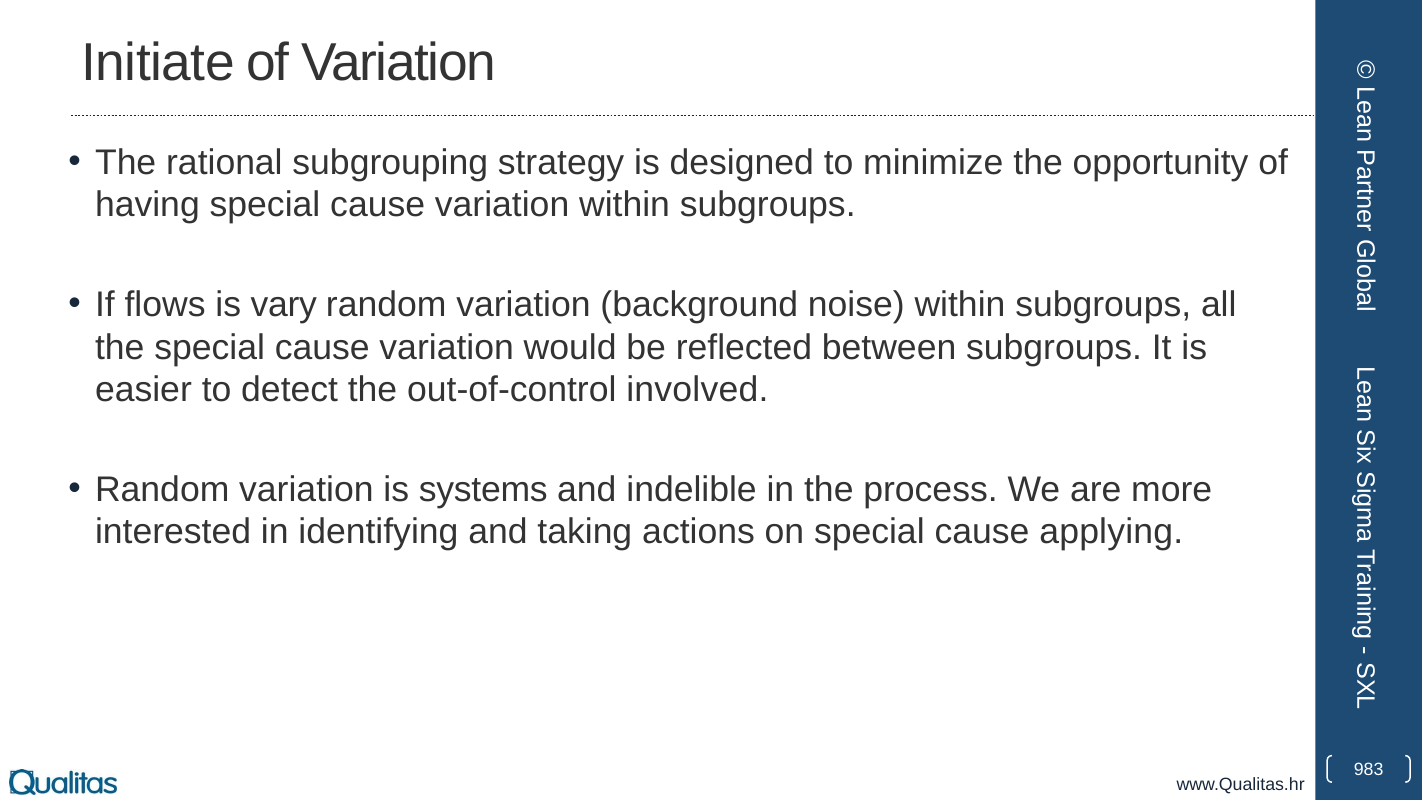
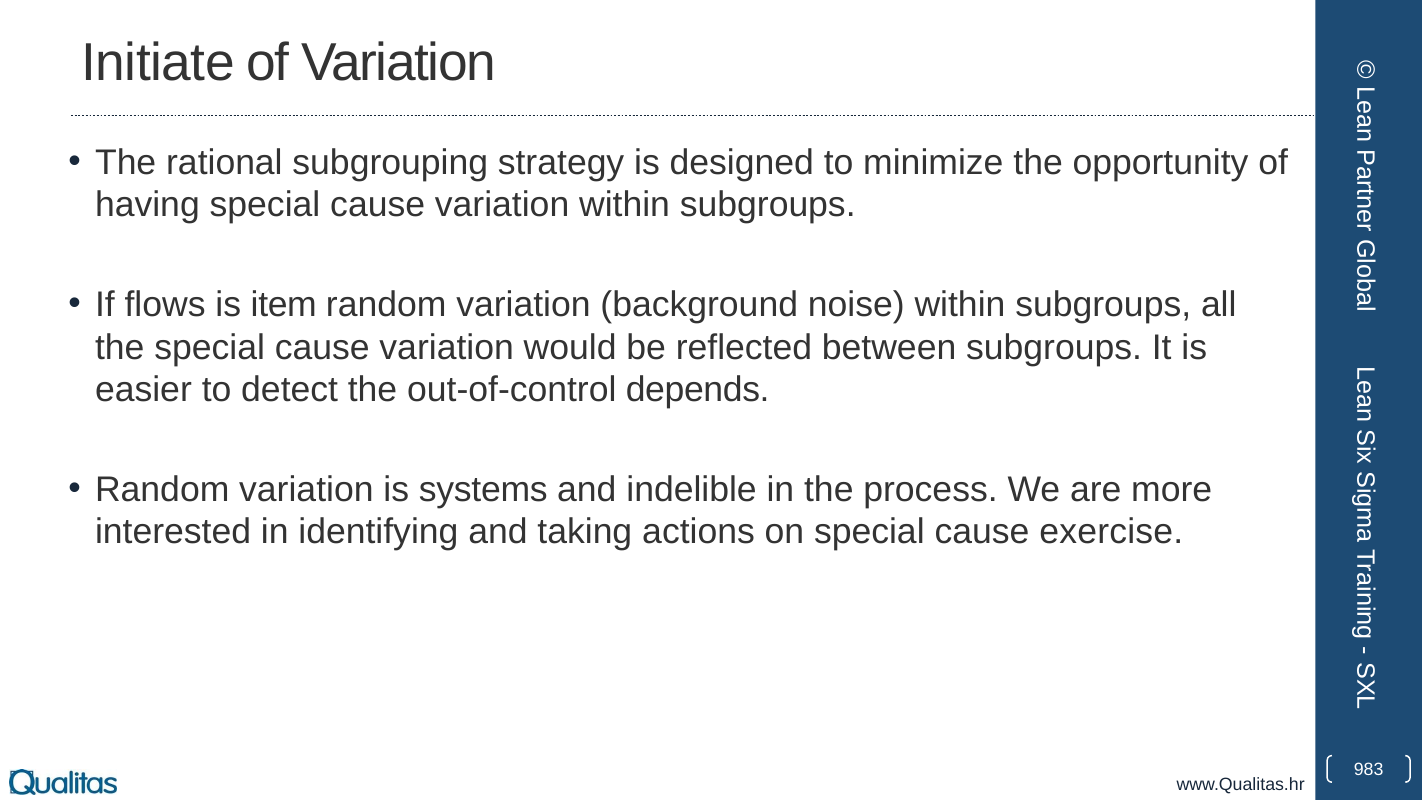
vary: vary -> item
involved: involved -> depends
applying: applying -> exercise
